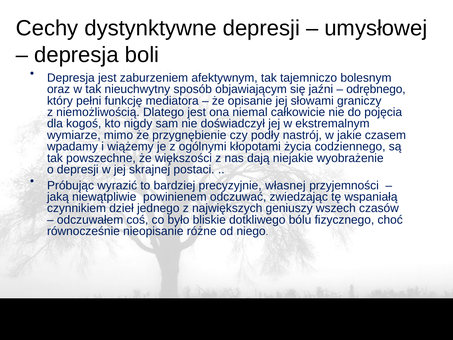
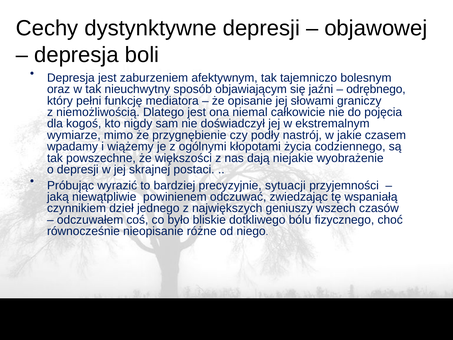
umysłowej: umysłowej -> objawowej
własnej: własnej -> sytuacji
